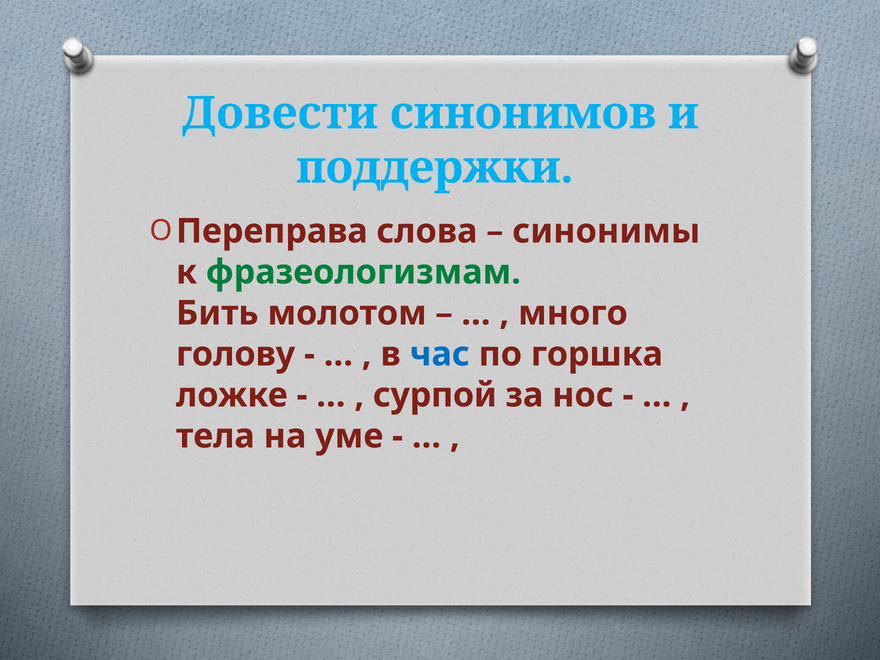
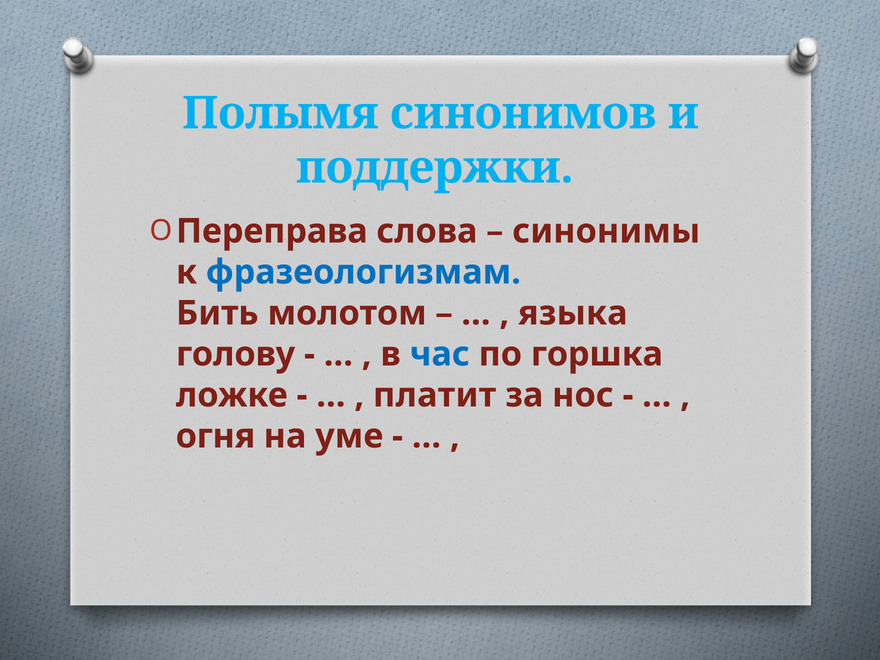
Довести: Довести -> Полымя
фразеологизмам colour: green -> blue
много: много -> языка
сурпой: сурпой -> платит
тела: тела -> огня
